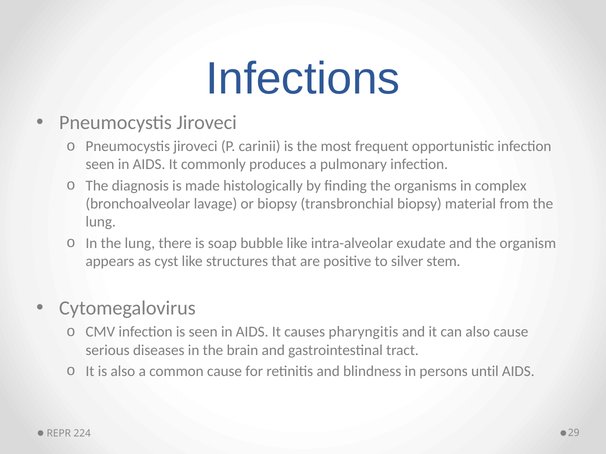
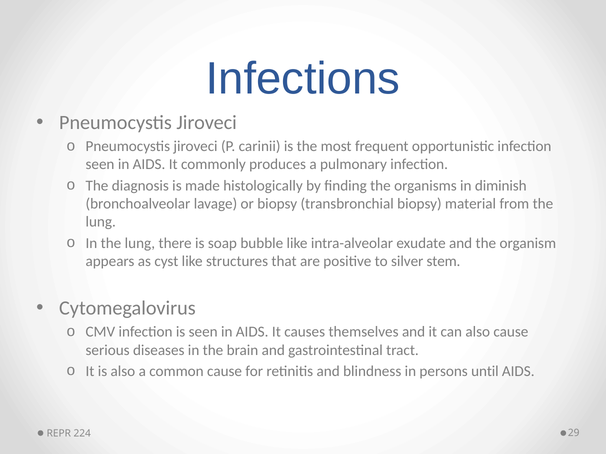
complex: complex -> diminish
pharyngitis: pharyngitis -> themselves
